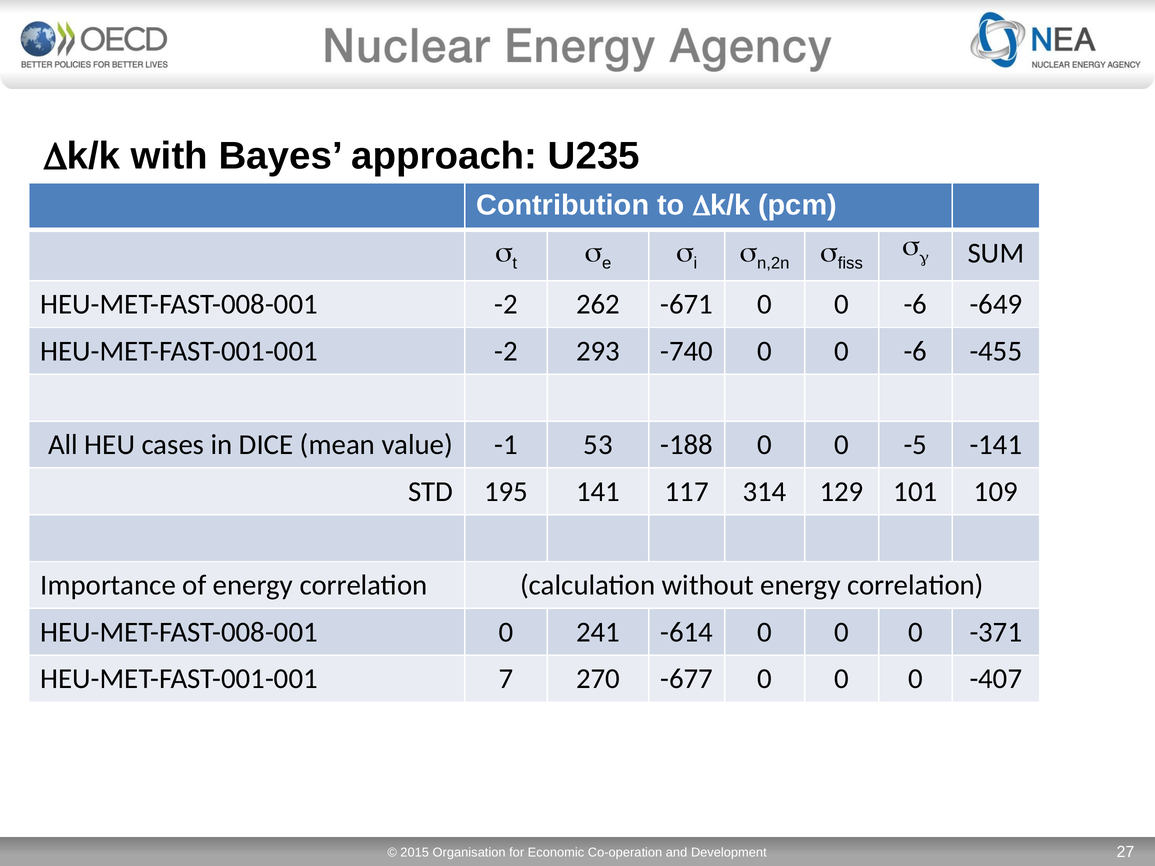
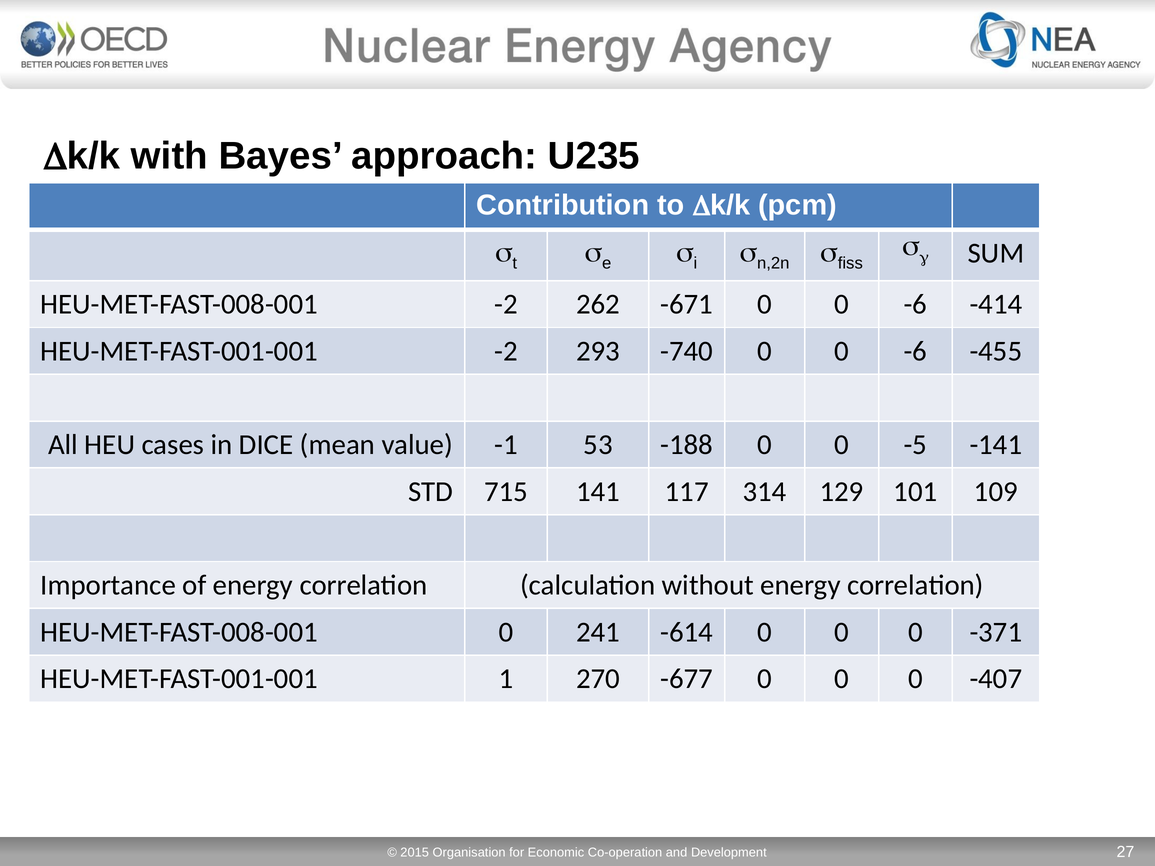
-649: -649 -> -414
195: 195 -> 715
7: 7 -> 1
